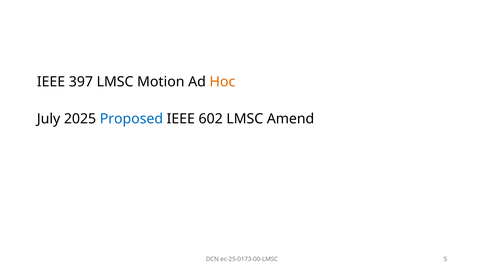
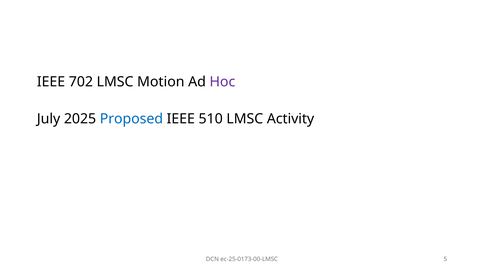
397: 397 -> 702
Hoc colour: orange -> purple
602: 602 -> 510
Amend: Amend -> Activity
